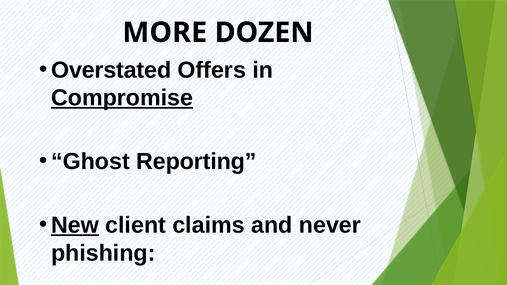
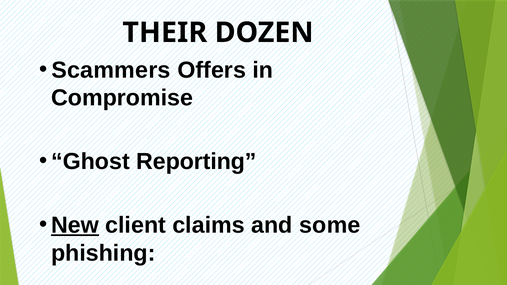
MORE: MORE -> THEIR
Overstated: Overstated -> Scammers
Compromise underline: present -> none
never: never -> some
